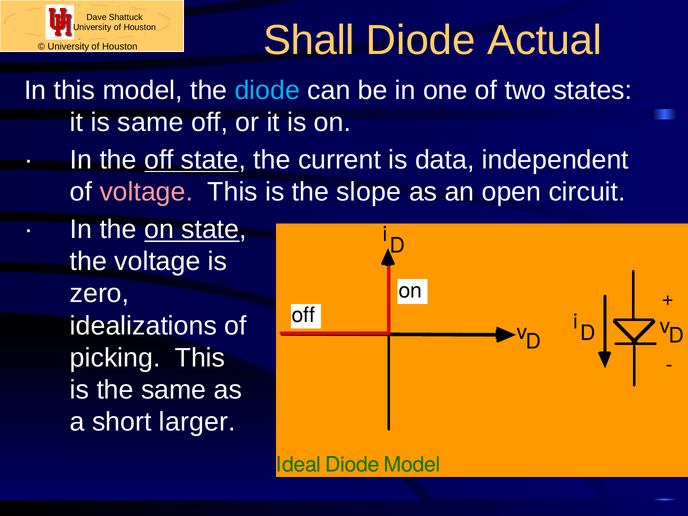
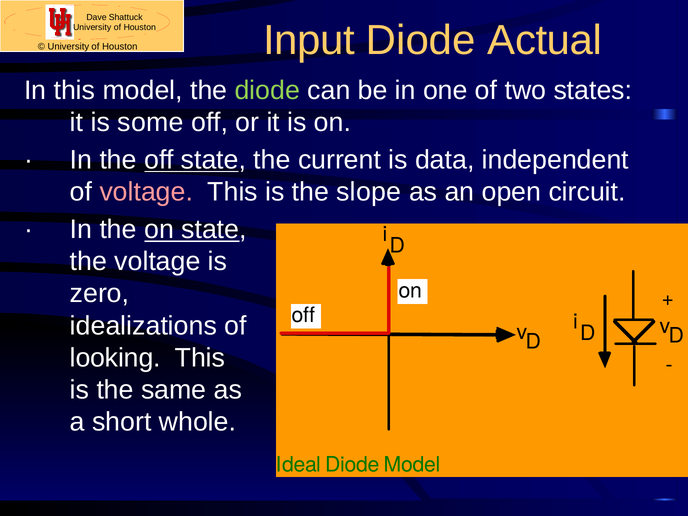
Shall: Shall -> Input
diode at (267, 90) colour: light blue -> light green
is same: same -> some
picking: picking -> looking
larger: larger -> whole
